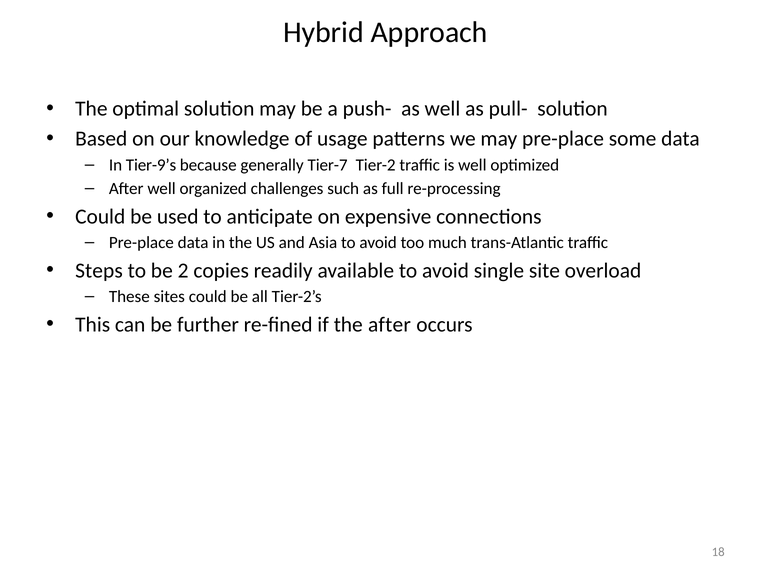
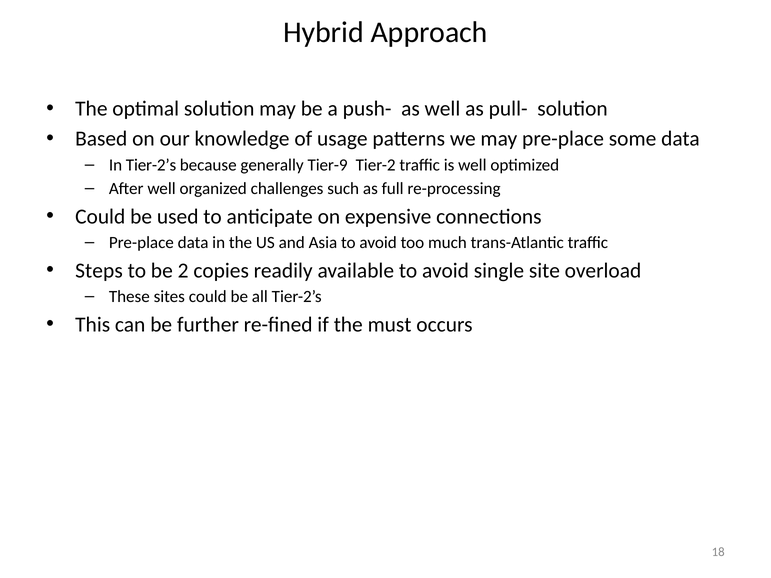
In Tier-9’s: Tier-9’s -> Tier-2’s
Tier-7: Tier-7 -> Tier-9
the after: after -> must
